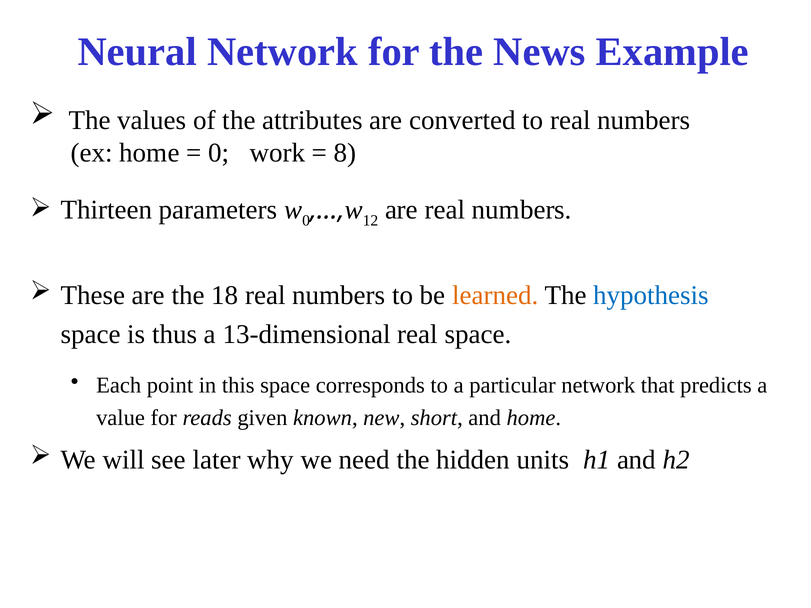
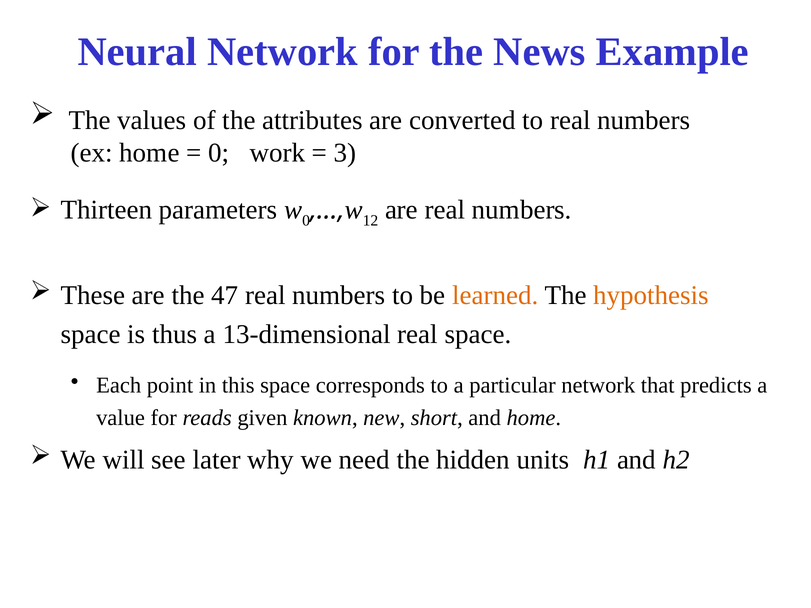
8: 8 -> 3
18: 18 -> 47
hypothesis colour: blue -> orange
